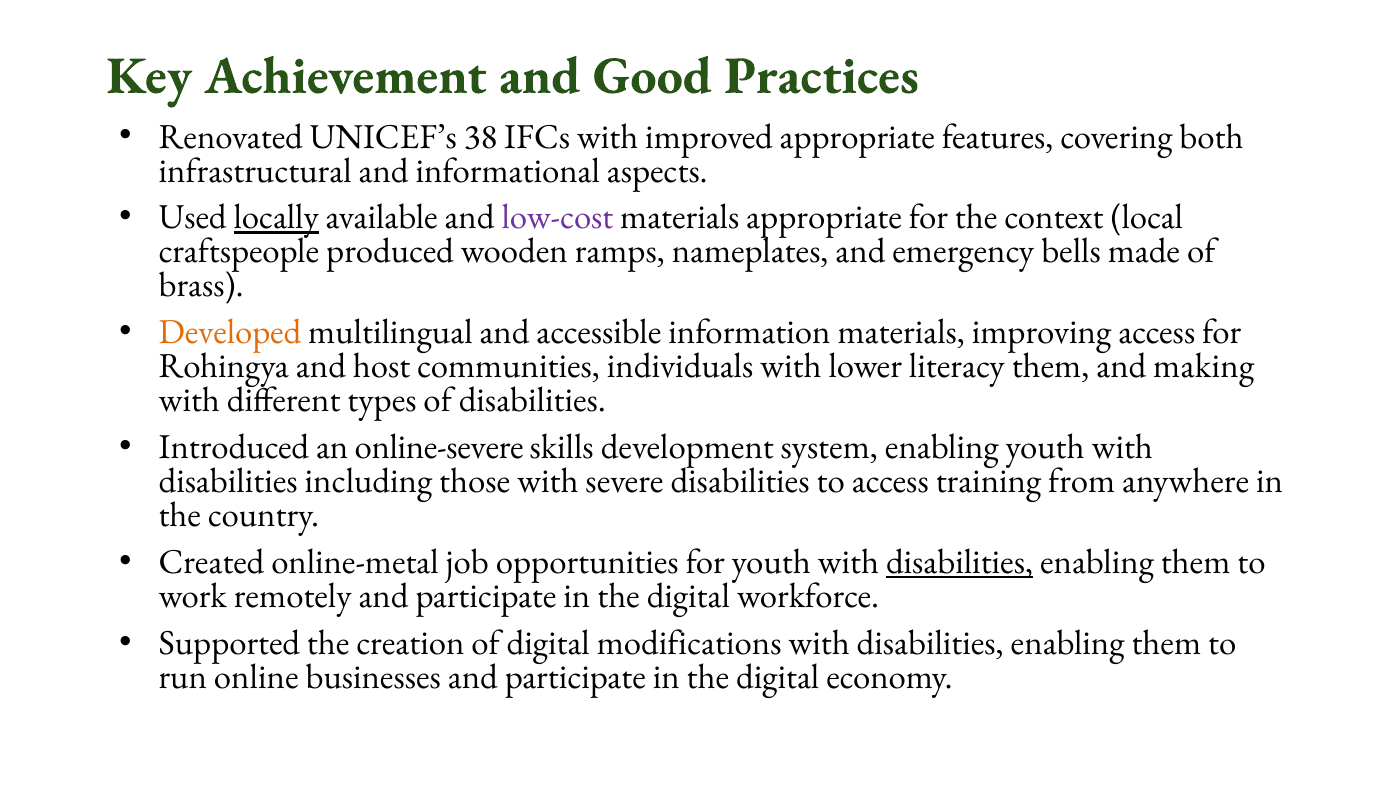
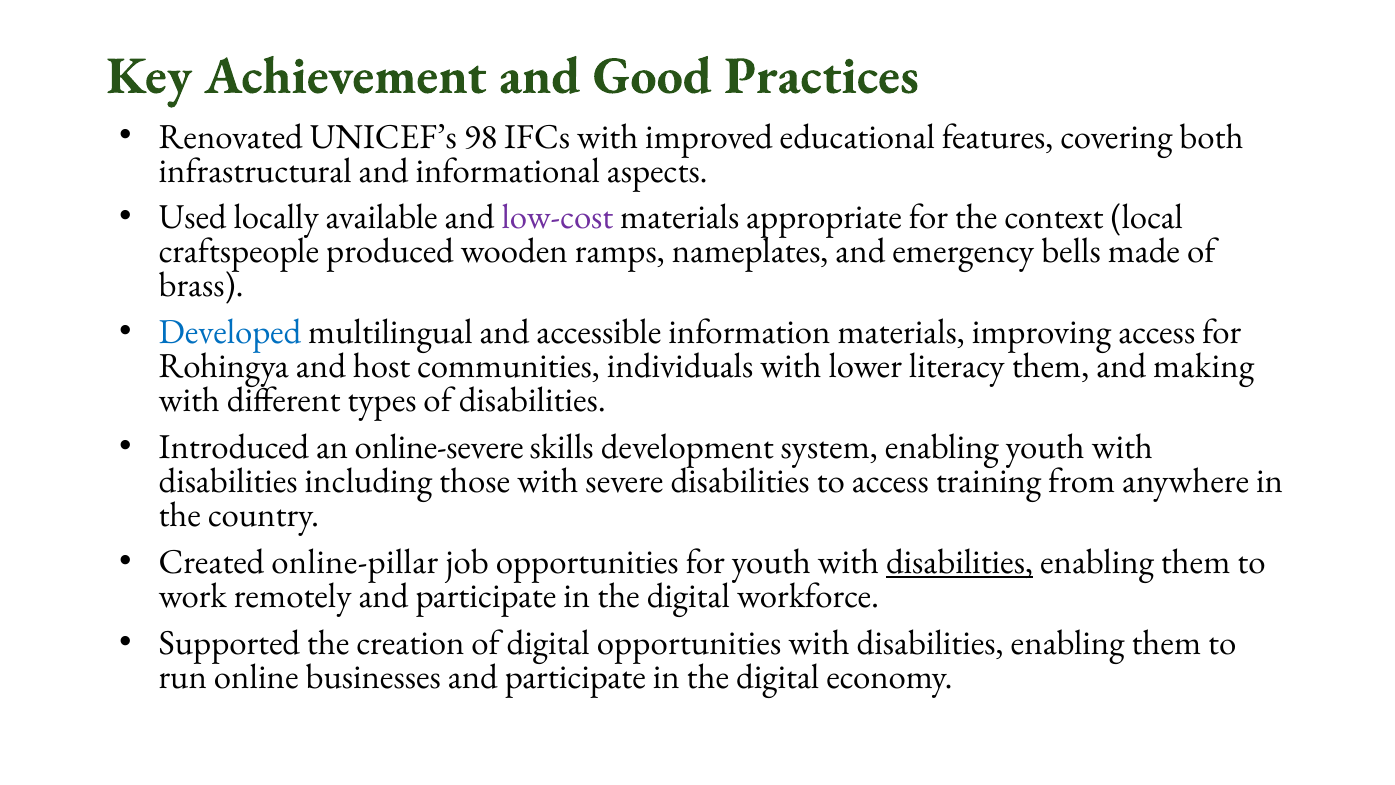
38: 38 -> 98
improved appropriate: appropriate -> educational
locally underline: present -> none
Developed colour: orange -> blue
online-metal: online-metal -> online-pillar
digital modifications: modifications -> opportunities
